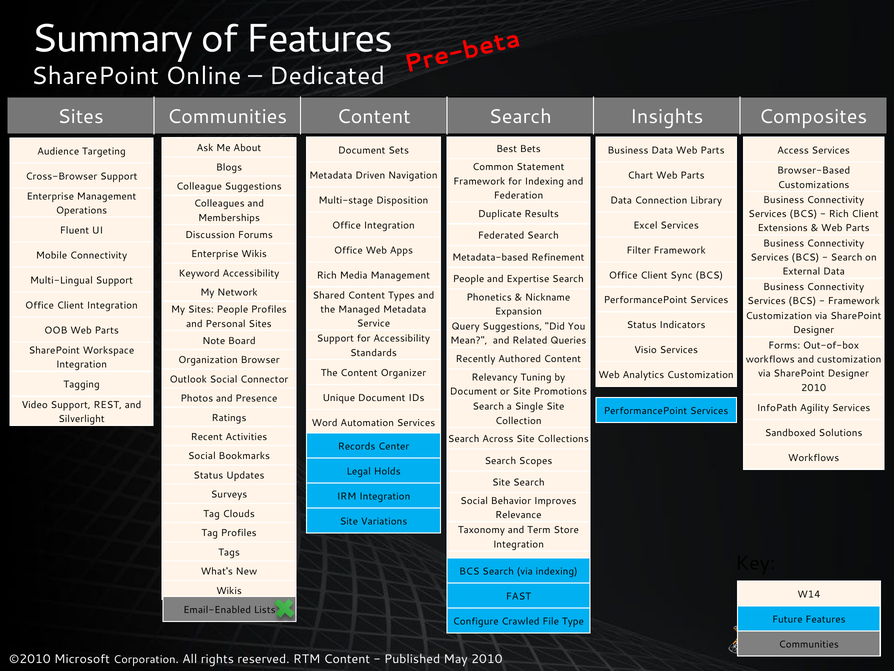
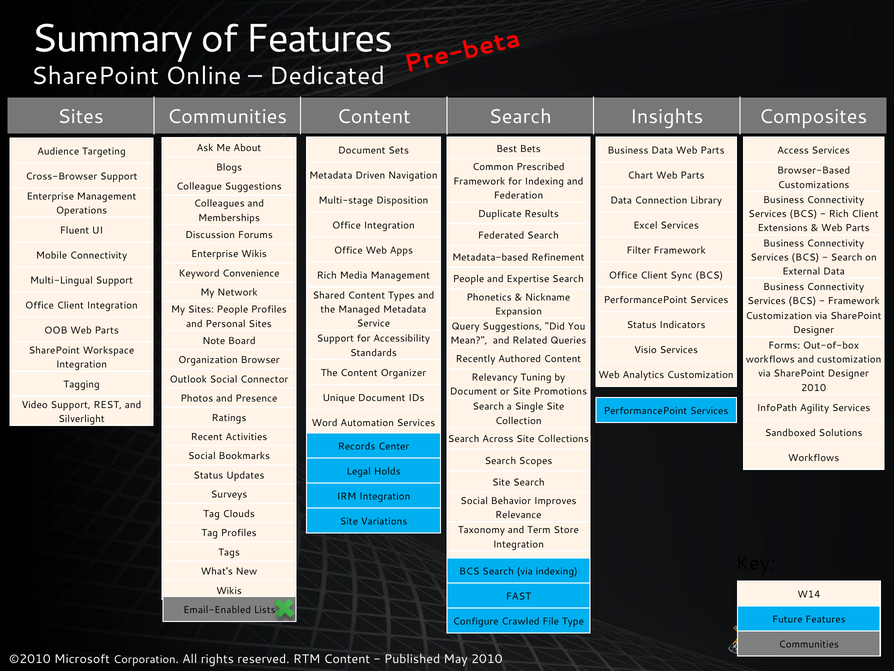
Statement: Statement -> Prescribed
Keyword Accessibility: Accessibility -> Convenience
